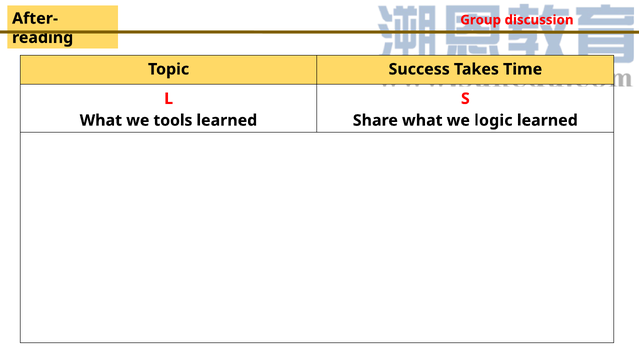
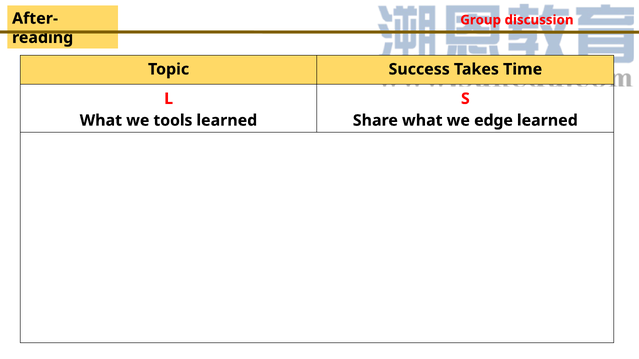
logic: logic -> edge
